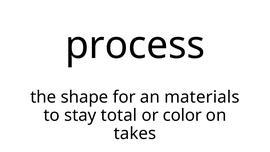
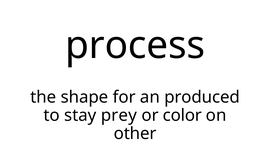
materials: materials -> produced
total: total -> prey
takes: takes -> other
